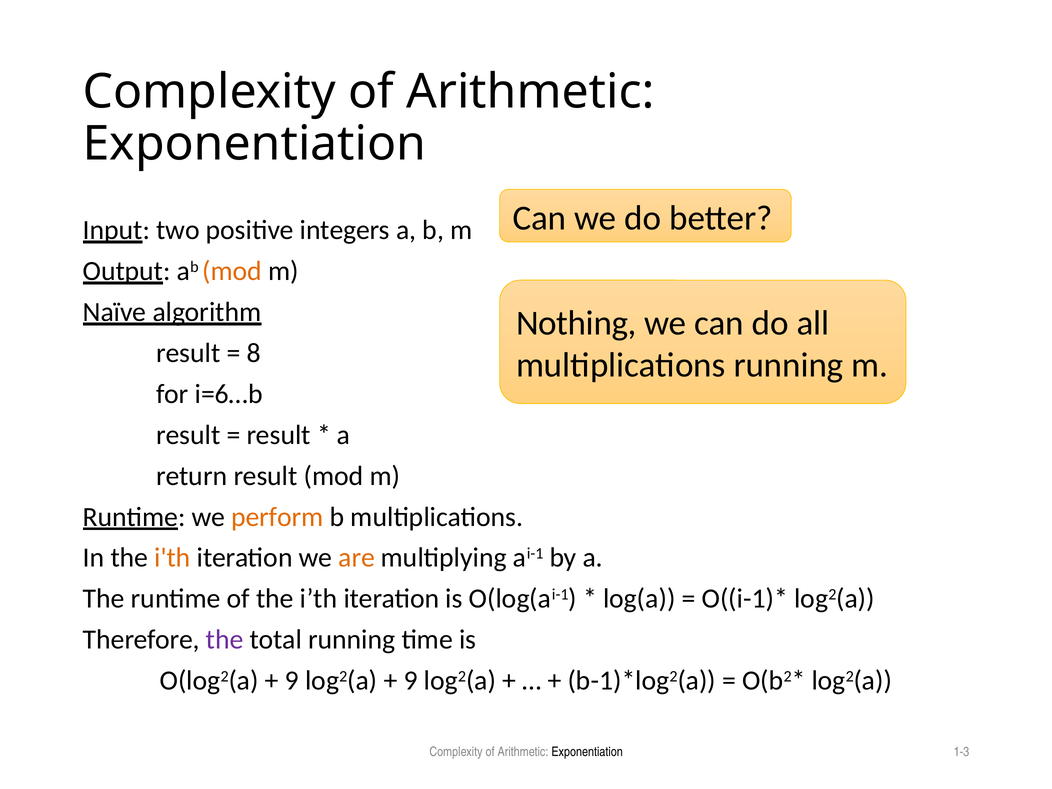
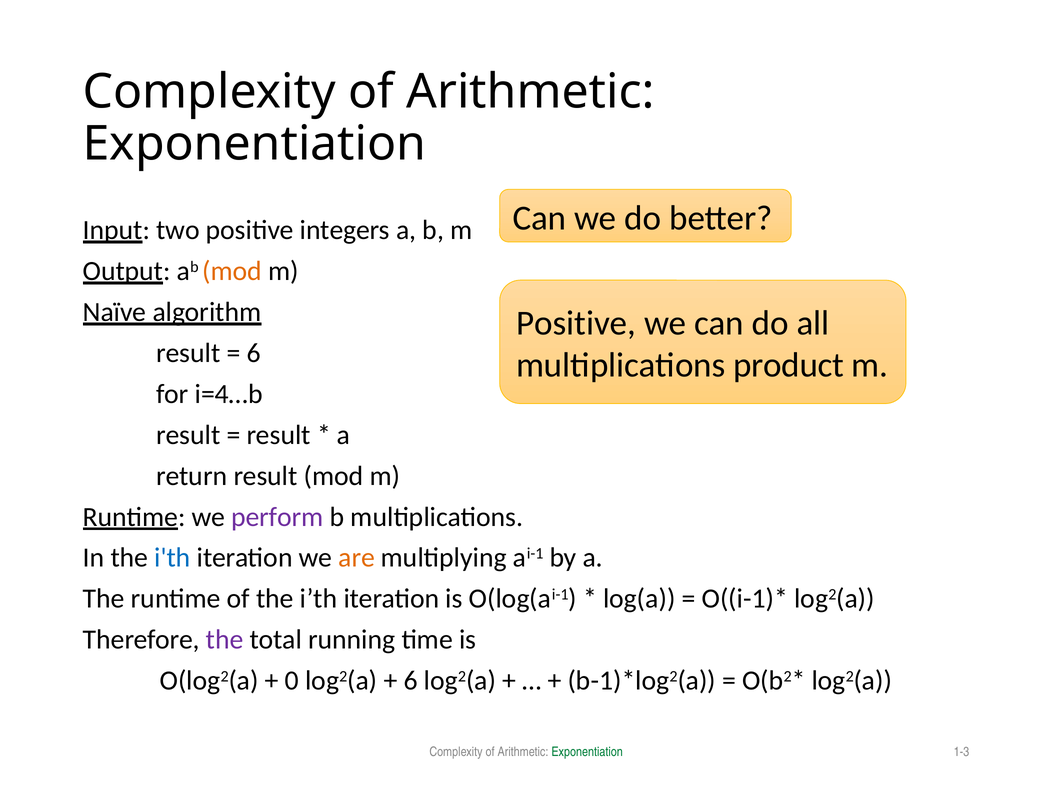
Nothing at (576, 323): Nothing -> Positive
8 at (254, 353): 8 -> 6
multiplications running: running -> product
i=6…b: i=6…b -> i=4…b
perform colour: orange -> purple
i'th colour: orange -> blue
9 at (292, 681): 9 -> 0
9 at (411, 681): 9 -> 6
Exponentiation at (587, 752) colour: black -> green
